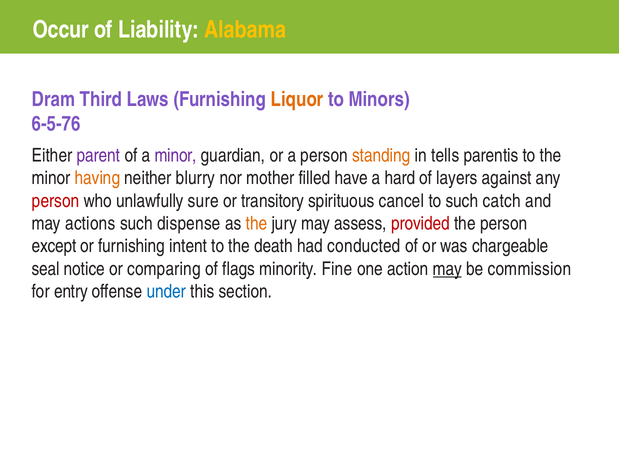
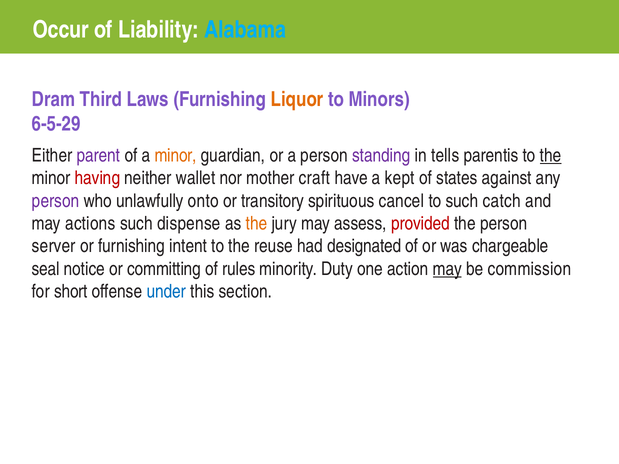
Alabama colour: yellow -> light blue
6-5-76: 6-5-76 -> 6-5-29
minor at (176, 156) colour: purple -> orange
standing colour: orange -> purple
the at (551, 156) underline: none -> present
having colour: orange -> red
blurry: blurry -> wallet
filled: filled -> craft
hard: hard -> kept
layers: layers -> states
person at (56, 201) colour: red -> purple
sure: sure -> onto
except: except -> server
death: death -> reuse
conducted: conducted -> designated
comparing: comparing -> committing
flags: flags -> rules
Fine: Fine -> Duty
entry: entry -> short
